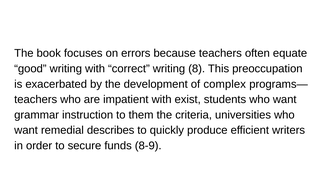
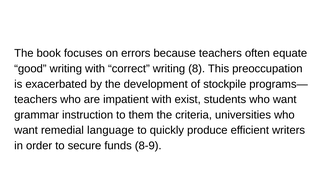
complex: complex -> stockpile
describes: describes -> language
